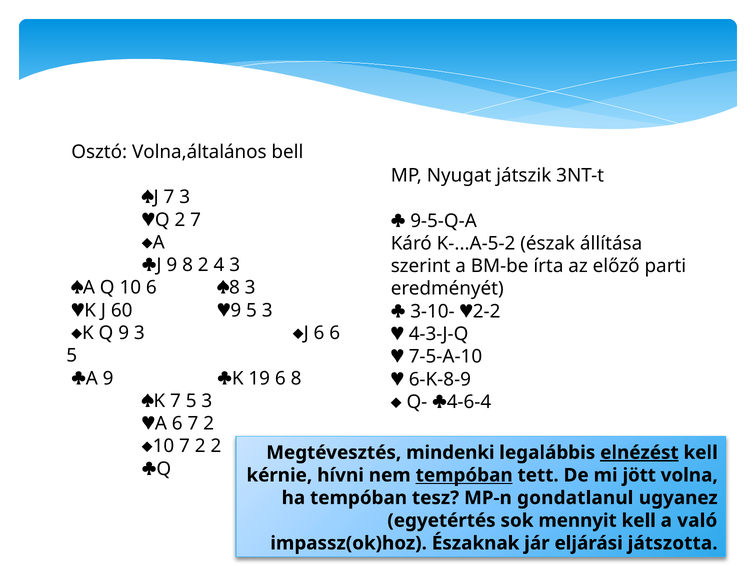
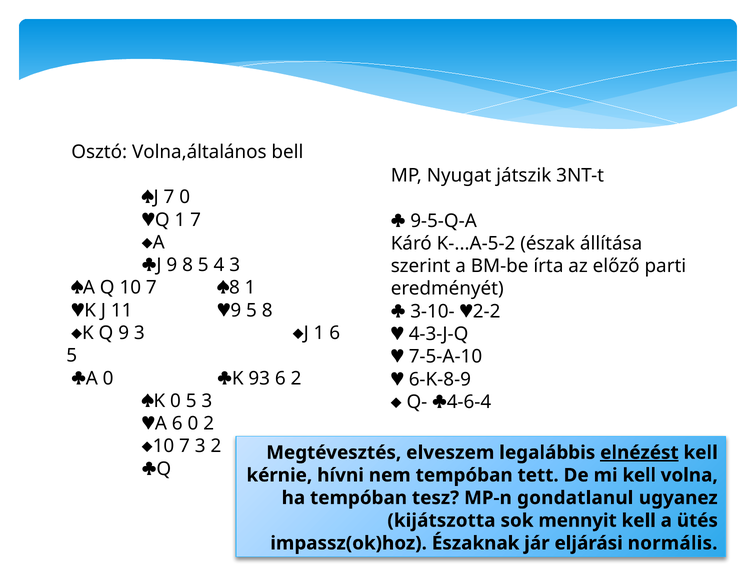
7 3: 3 -> 0
Q 2: 2 -> 1
8 2: 2 -> 5
10 6: 6 -> 7
8 3: 3 -> 1
60: 60 -> 11
9 5 3: 3 -> 8
J 6: 6 -> 1
A 9: 9 -> 0
19: 19 -> 93
6 8: 8 -> 2
K 7: 7 -> 0
6 7: 7 -> 0
10 7 2: 2 -> 3
mindenki: mindenki -> elveszem
tempóban at (464, 475) underline: present -> none
mi jött: jött -> kell
egyetértés: egyetértés -> kijátszotta
való: való -> ütés
játszotta: játszotta -> normális
